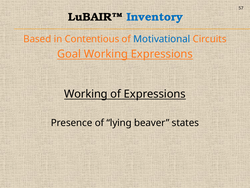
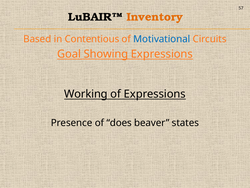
Inventory colour: blue -> orange
Goal Working: Working -> Showing
lying: lying -> does
